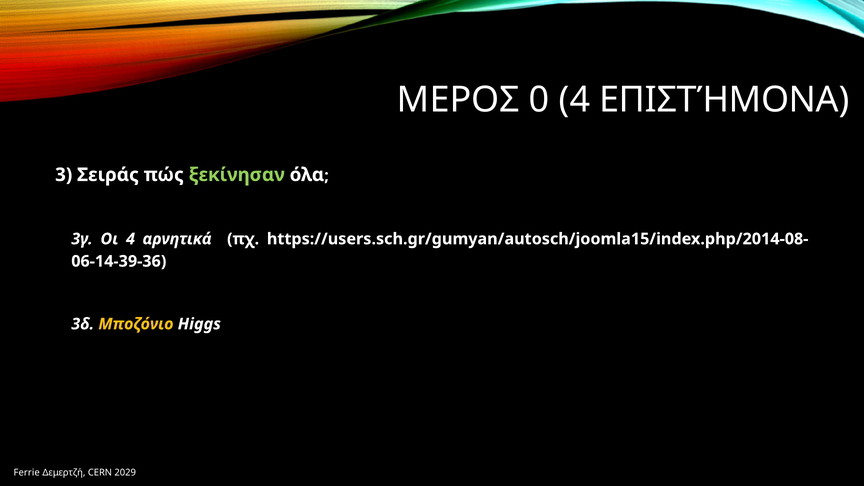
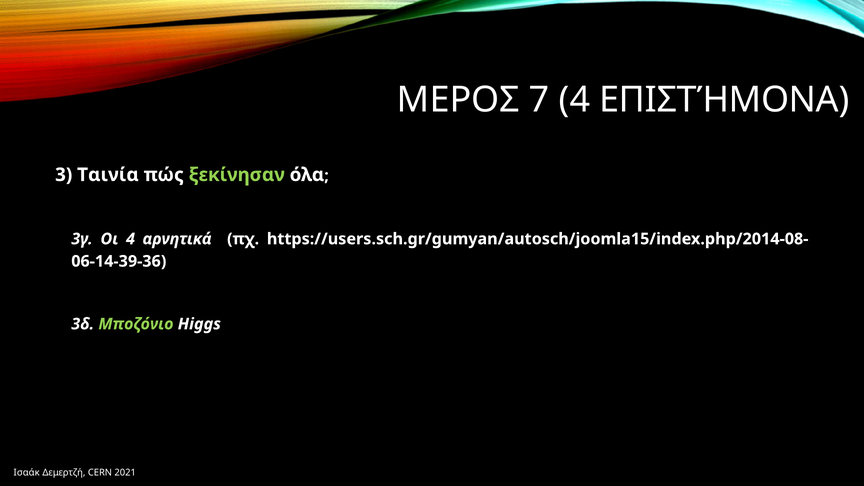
0: 0 -> 7
Σειράς: Σειράς -> Ταινία
Μποζόνιο colour: yellow -> light green
Ferrie: Ferrie -> Ισαάκ
2029: 2029 -> 2021
